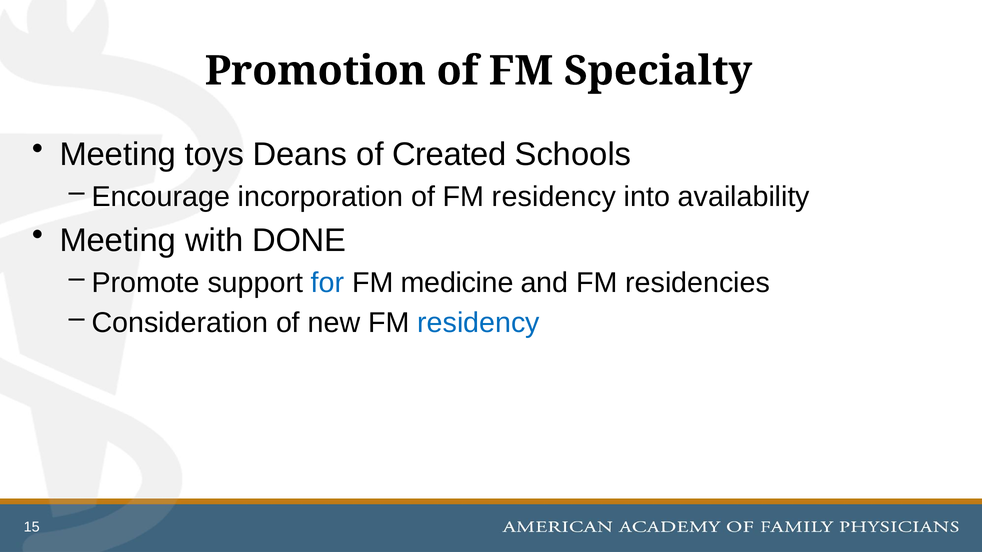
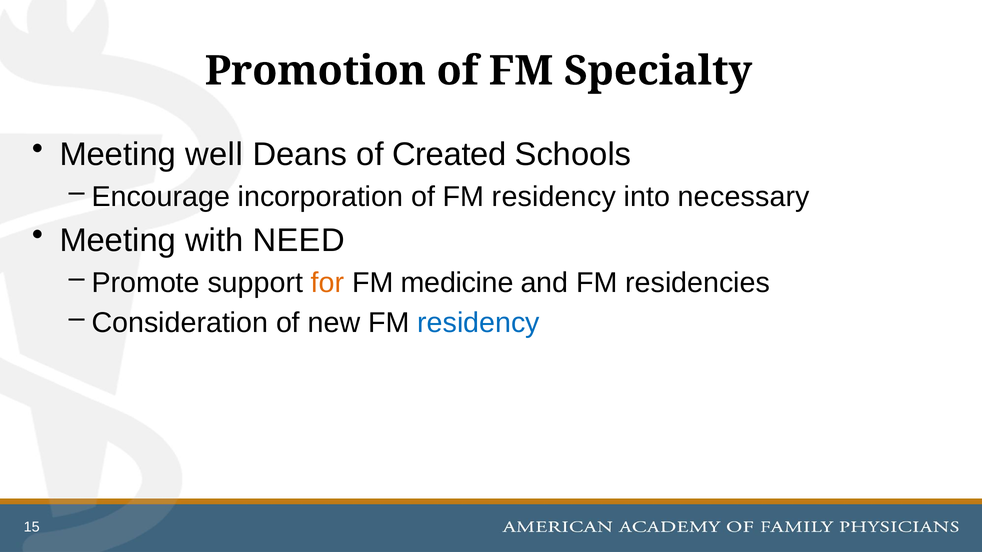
toys: toys -> well
availability: availability -> necessary
DONE: DONE -> NEED
for colour: blue -> orange
